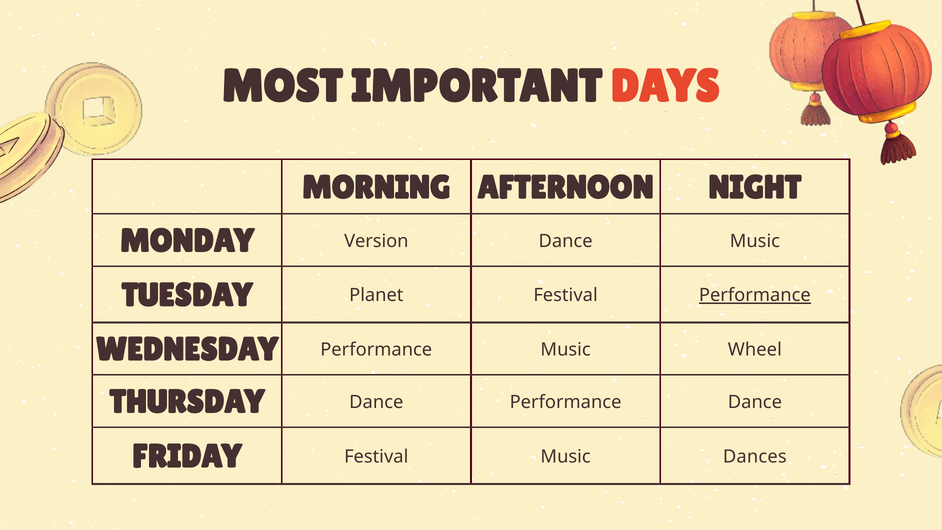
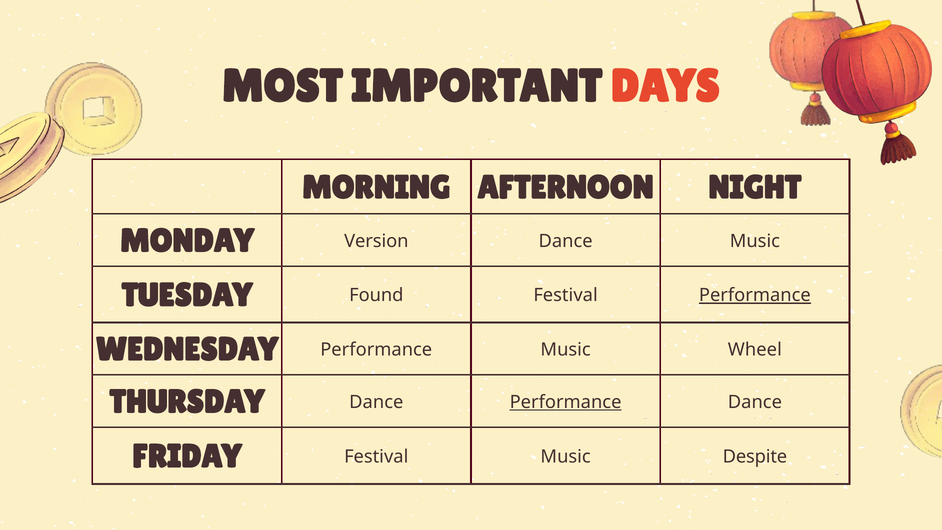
Planet: Planet -> Found
Performance at (566, 402) underline: none -> present
Dances: Dances -> Despite
